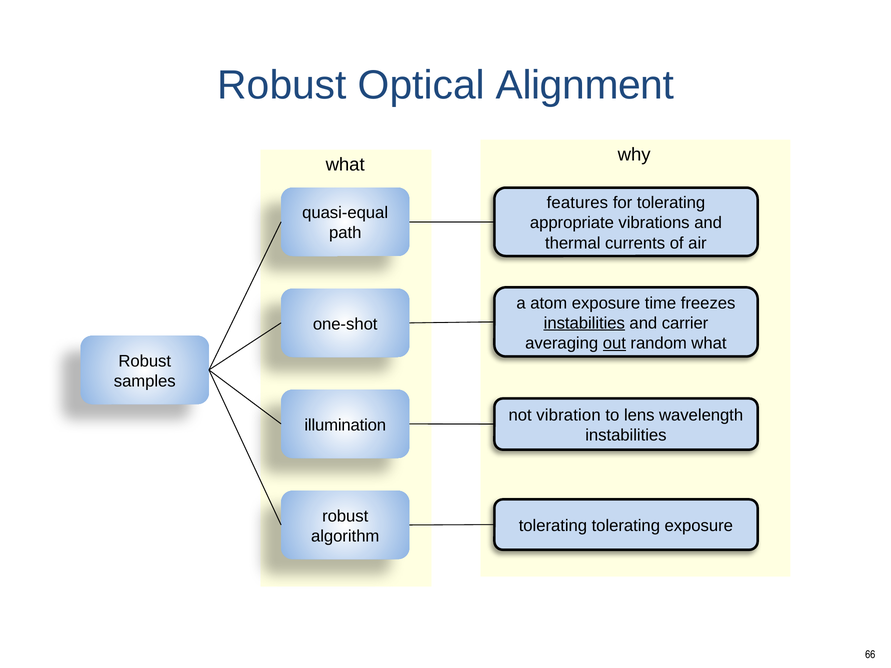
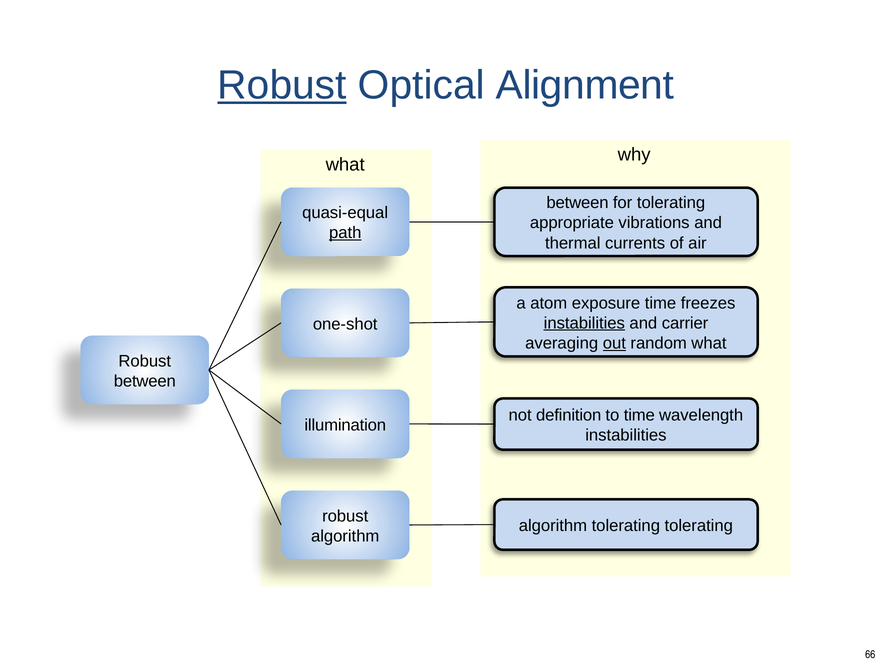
Robust at (282, 85) underline: none -> present
features at (577, 203): features -> between
path underline: none -> present
samples at (145, 381): samples -> between
vibration: vibration -> definition
to lens: lens -> time
tolerating at (553, 526): tolerating -> algorithm
tolerating exposure: exposure -> tolerating
